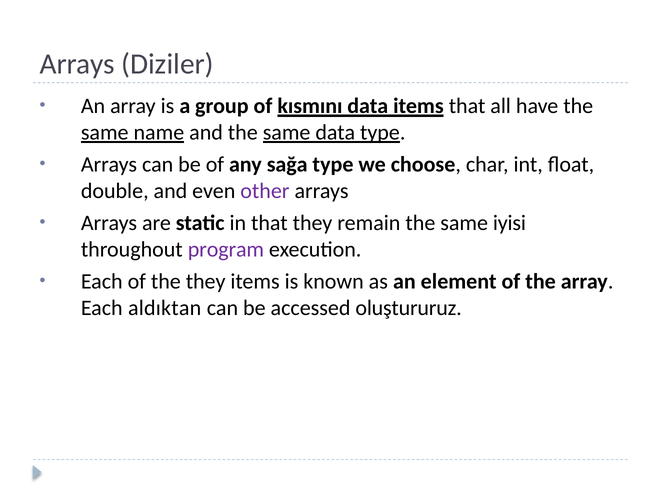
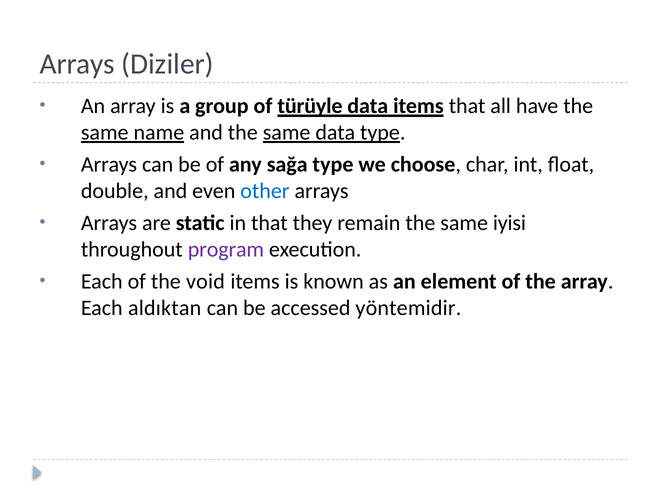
kısmını: kısmını -> türüyle
other colour: purple -> blue
the they: they -> void
oluştururuz: oluştururuz -> yöntemidir
